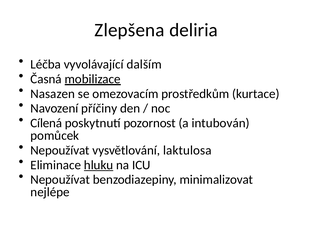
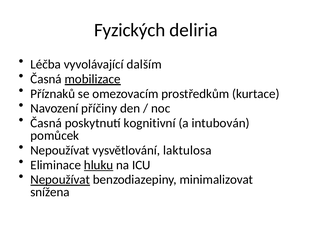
Zlepšena: Zlepšena -> Fyzických
Nasazen: Nasazen -> Příznaků
Cílená at (46, 123): Cílená -> Časná
pozornost: pozornost -> kognitivní
Nepoužívat at (60, 180) underline: none -> present
nejlépe: nejlépe -> snížena
